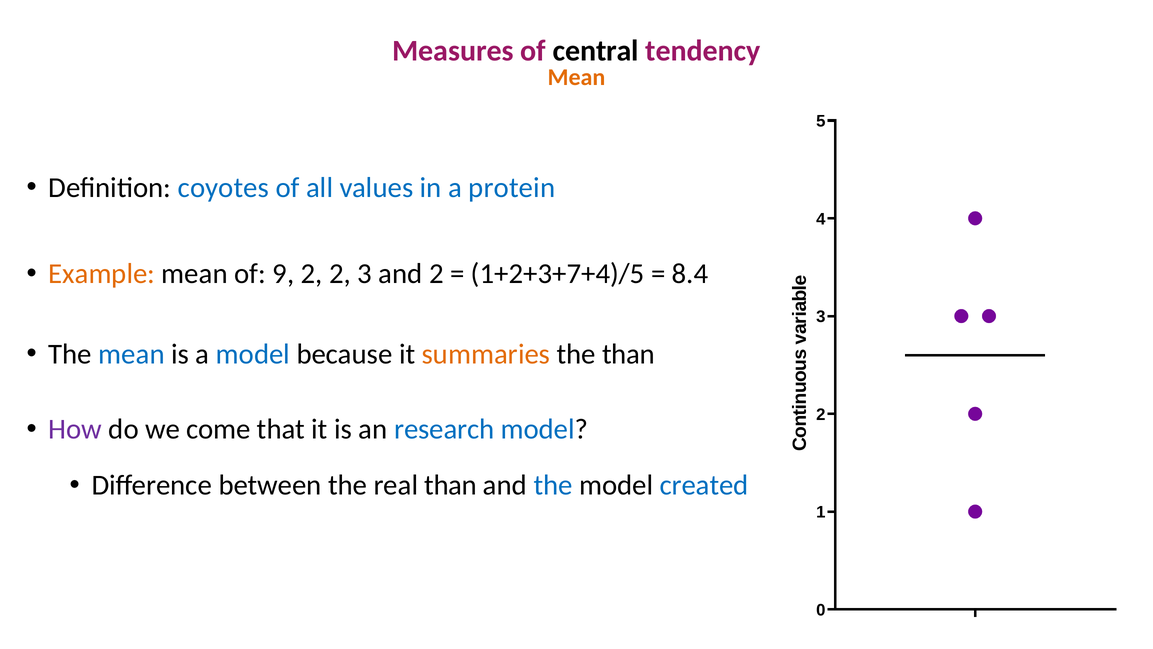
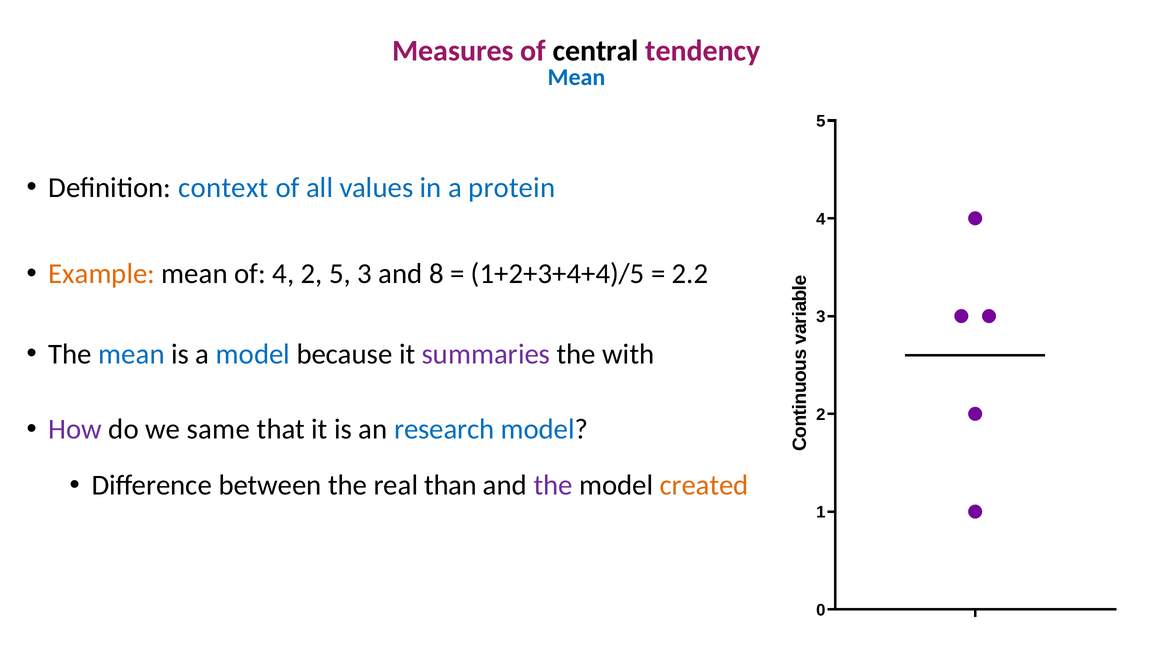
Mean at (576, 77) colour: orange -> blue
coyotes: coyotes -> context
of 9: 9 -> 4
2 2: 2 -> 5
and 2: 2 -> 8
1+2+3+7+4)/5: 1+2+3+7+4)/5 -> 1+2+3+4+4)/5
8.4: 8.4 -> 2.2
summaries colour: orange -> purple
the than: than -> with
come: come -> same
the at (553, 485) colour: blue -> purple
created colour: blue -> orange
